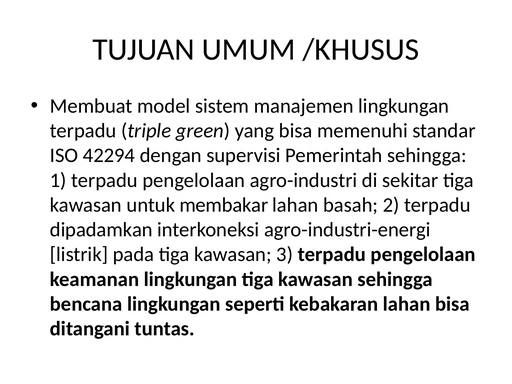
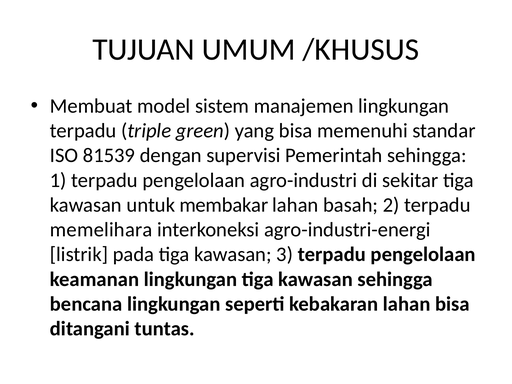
42294: 42294 -> 81539
dipadamkan: dipadamkan -> memelihara
